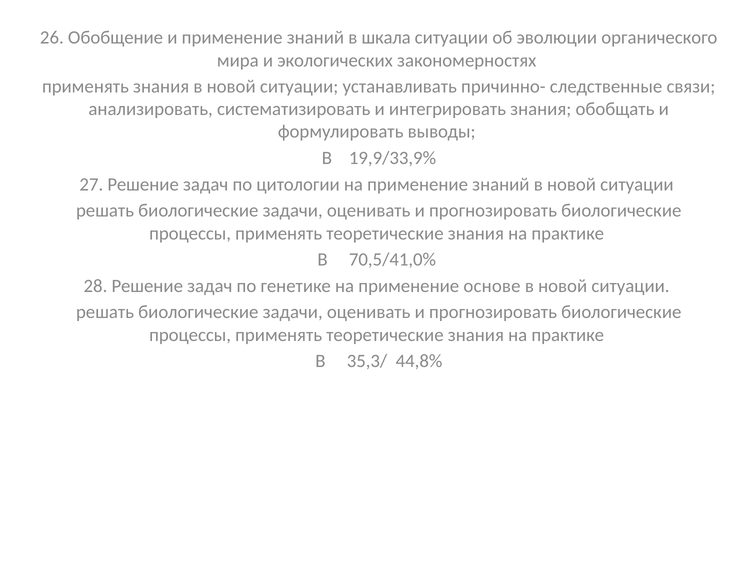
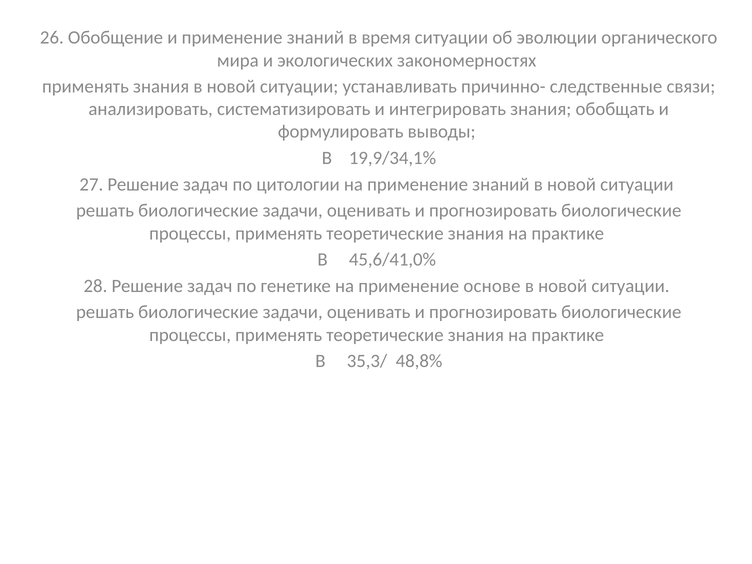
шкала: шкала -> время
19,9/33,9%: 19,9/33,9% -> 19,9/34,1%
70,5/41,0%: 70,5/41,0% -> 45,6/41,0%
44,8%: 44,8% -> 48,8%
